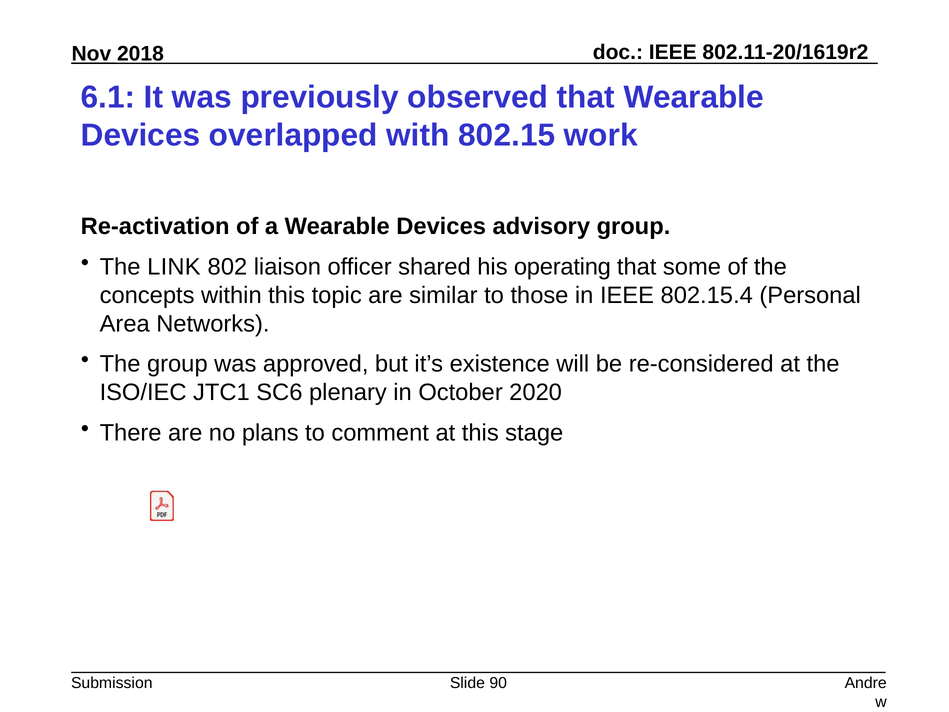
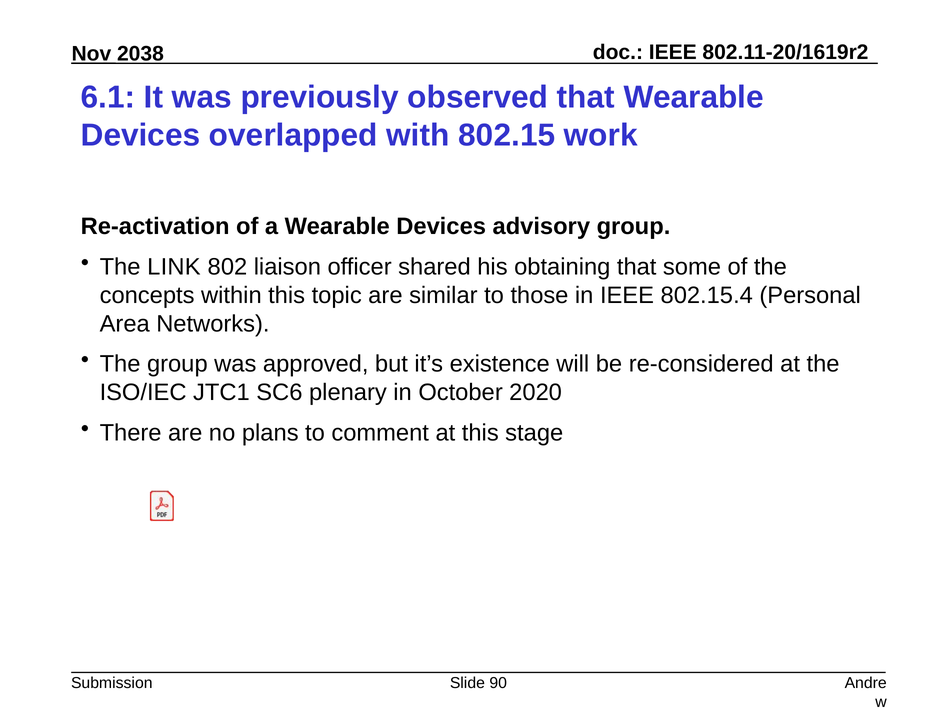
2018: 2018 -> 2038
operating: operating -> obtaining
